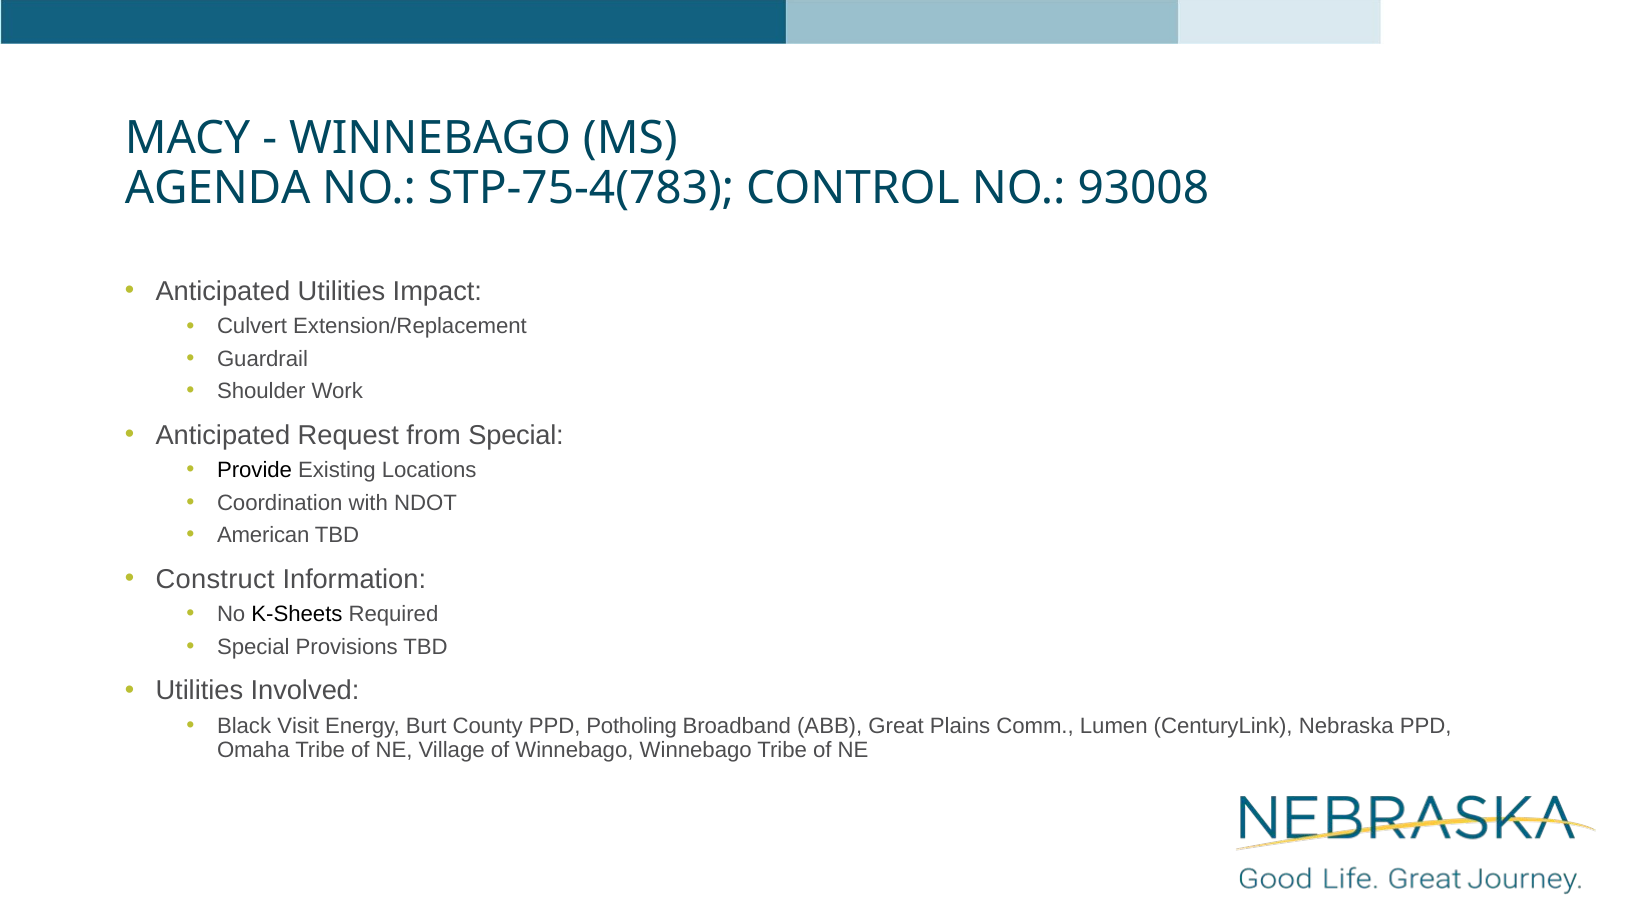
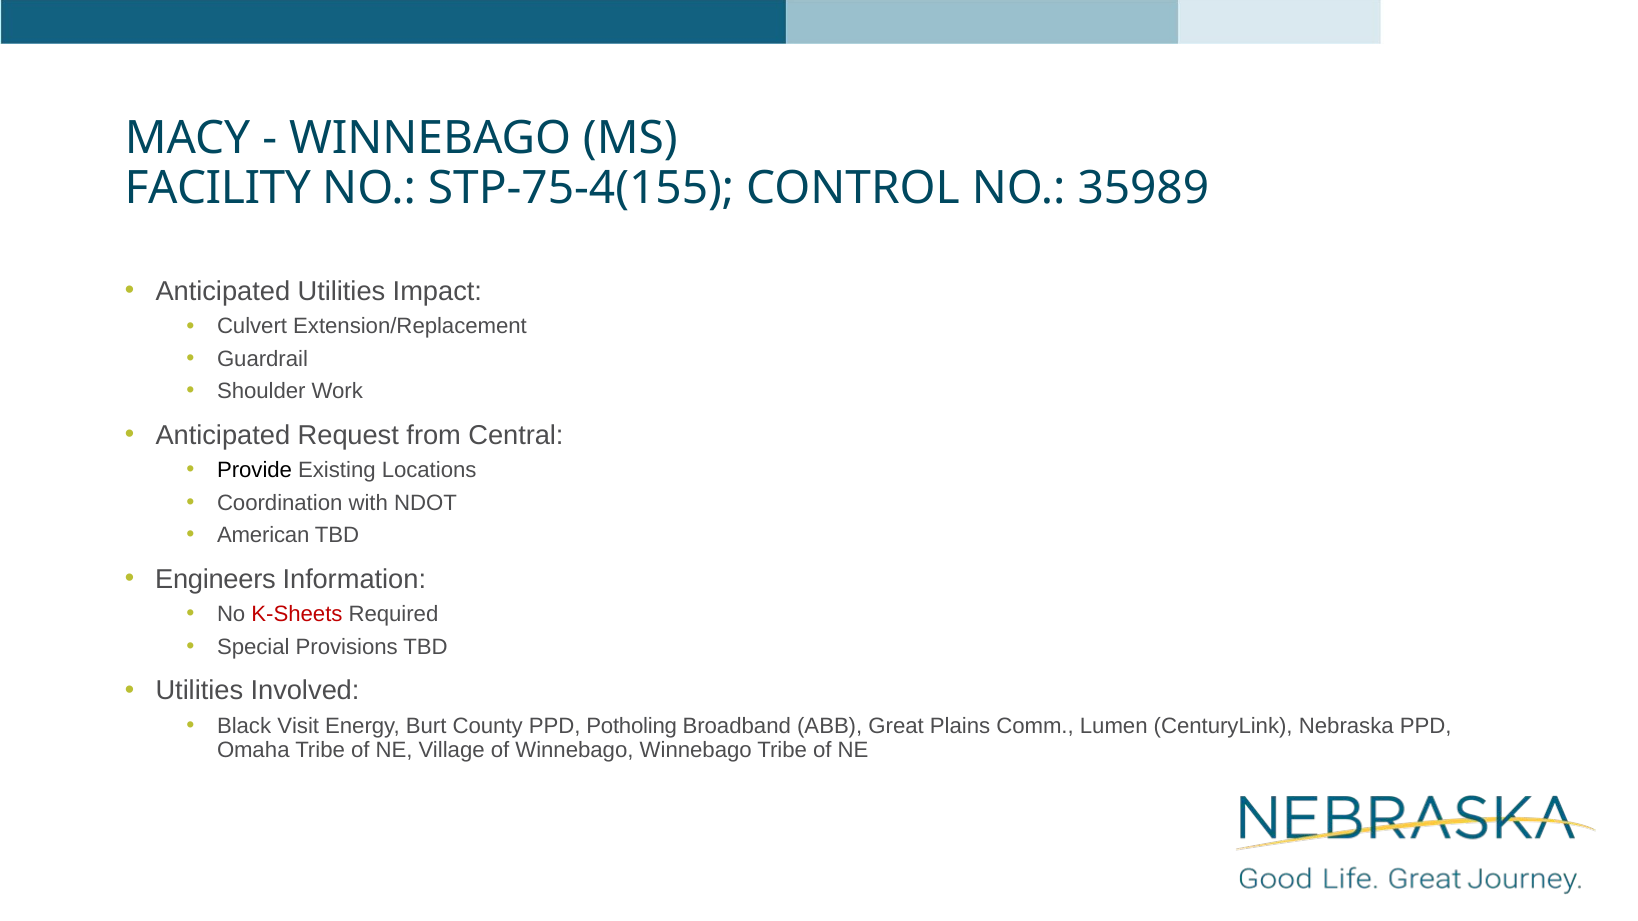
AGENDA: AGENDA -> FACILITY
STP-75-4(783: STP-75-4(783 -> STP-75-4(155
93008: 93008 -> 35989
from Special: Special -> Central
Construct: Construct -> Engineers
K-Sheets colour: black -> red
